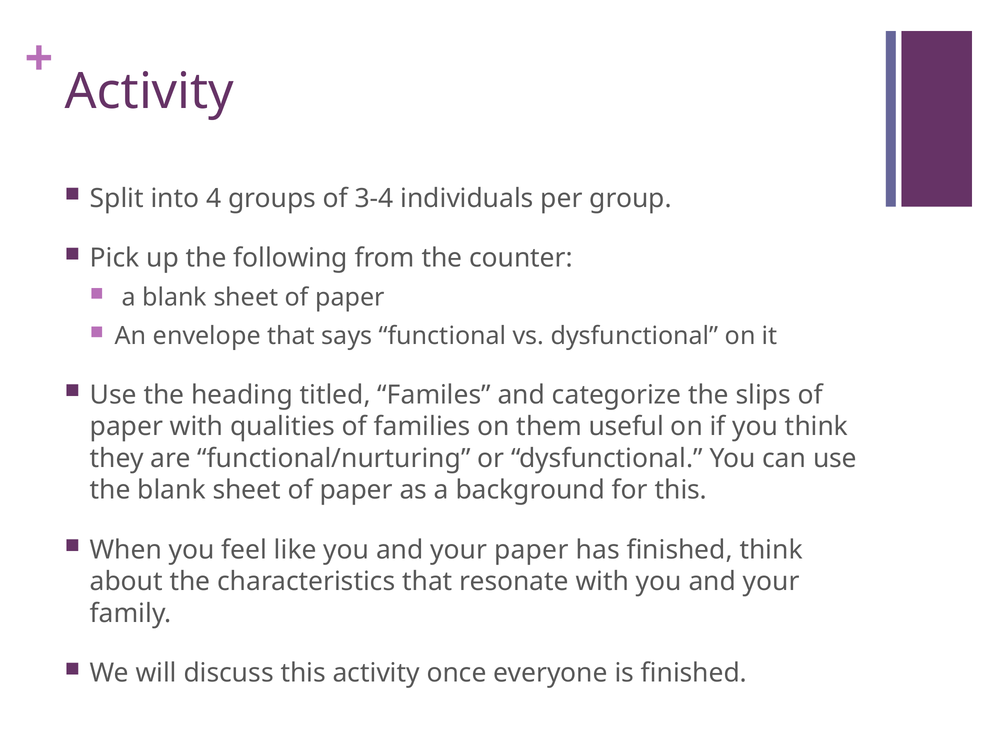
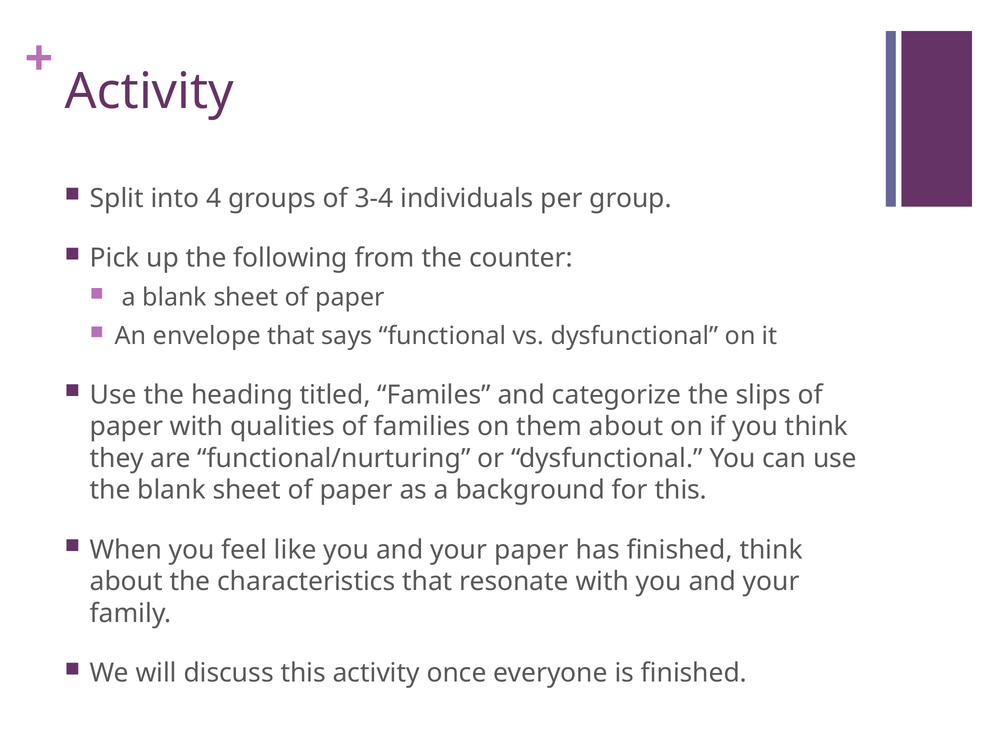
them useful: useful -> about
